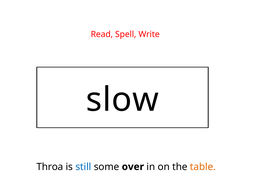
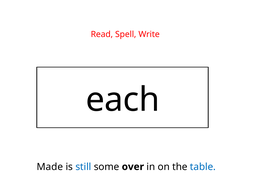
slow: slow -> each
Throa: Throa -> Made
table colour: orange -> blue
